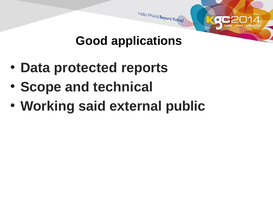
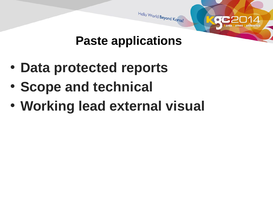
Good: Good -> Paste
said: said -> lead
public: public -> visual
